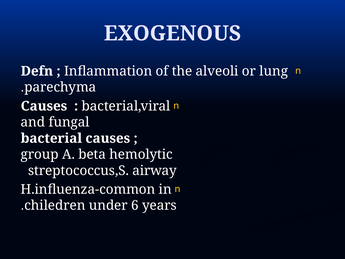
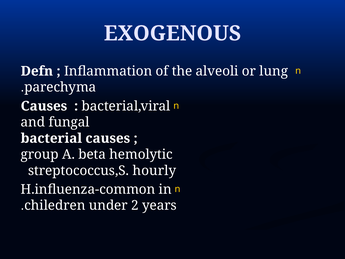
airway: airway -> hourly
6: 6 -> 2
